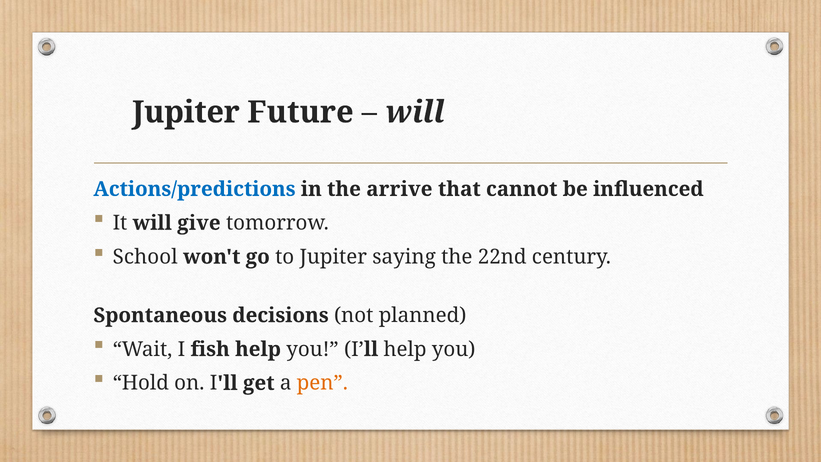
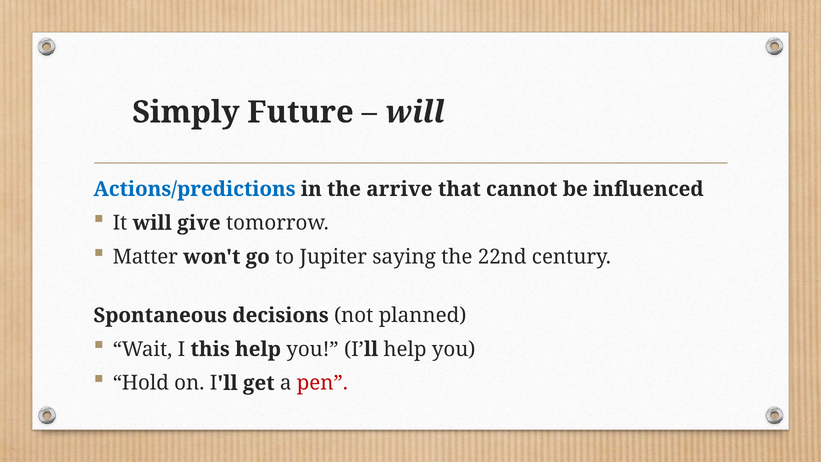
Jupiter at (186, 112): Jupiter -> Simply
School: School -> Matter
fish: fish -> this
pen colour: orange -> red
